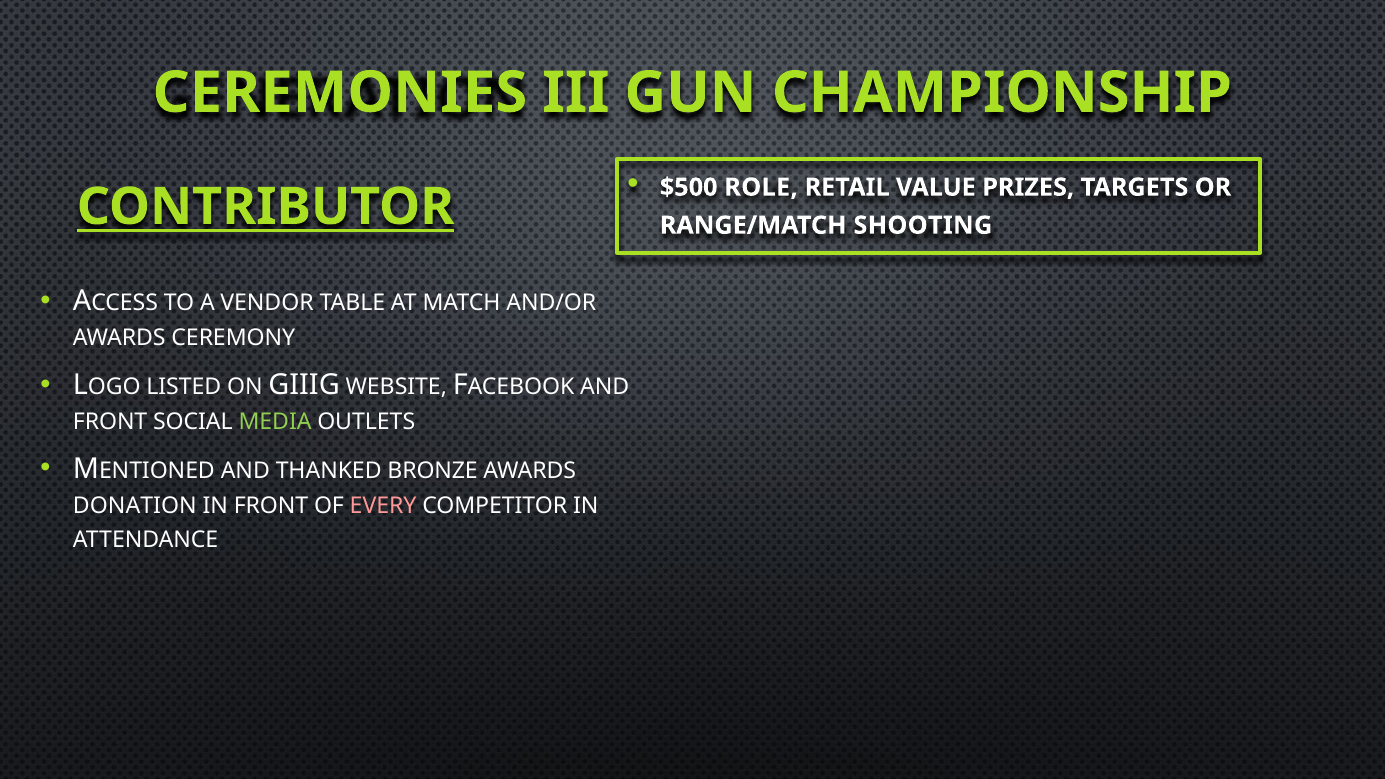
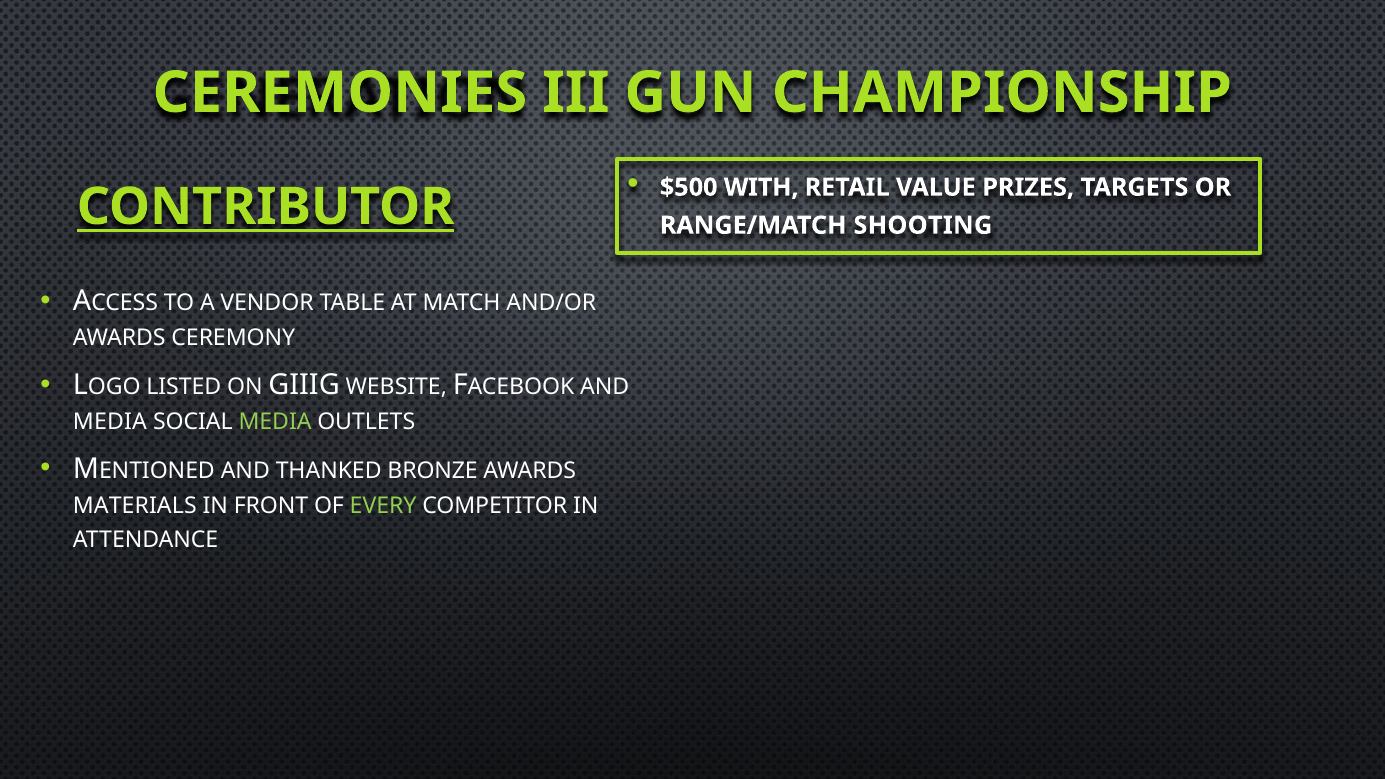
ROLE: ROLE -> WITH
FRONT at (110, 422): FRONT -> MEDIA
DONATION: DONATION -> MATERIALS
EVERY colour: pink -> light green
